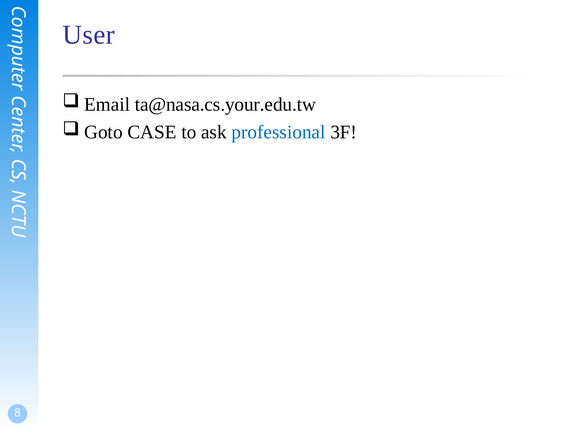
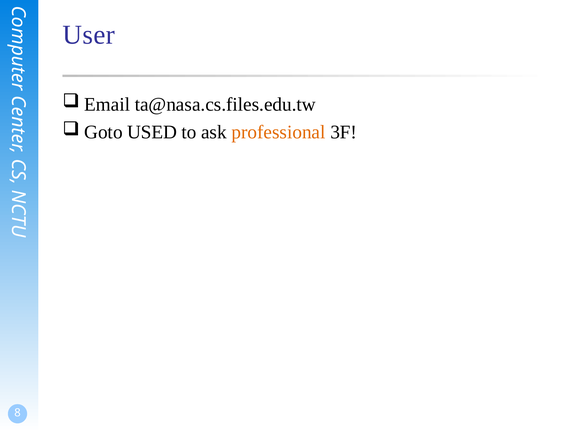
ta@nasa.cs.your.edu.tw: ta@nasa.cs.your.edu.tw -> ta@nasa.cs.files.edu.tw
CASE: CASE -> USED
professional colour: blue -> orange
